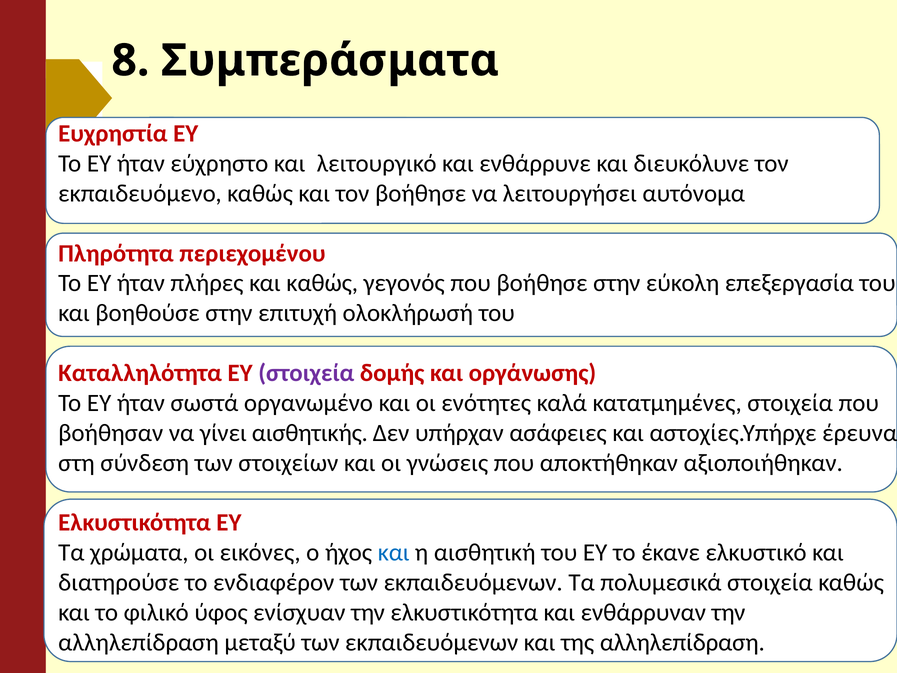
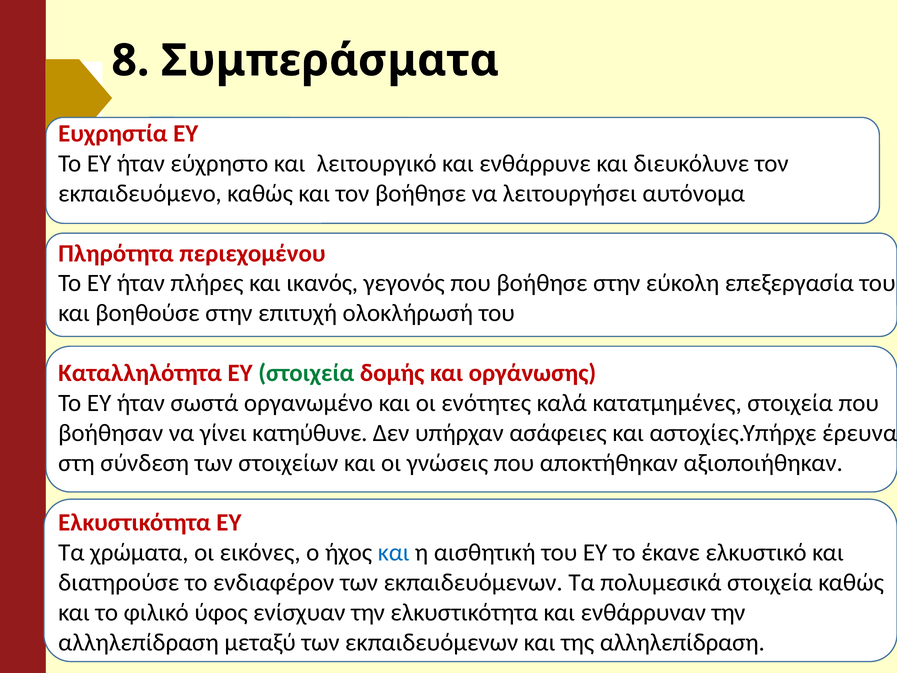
και καθώς: καθώς -> ικανός
στοιχεία at (306, 373) colour: purple -> green
αισθητικής: αισθητικής -> κατηύθυνε
